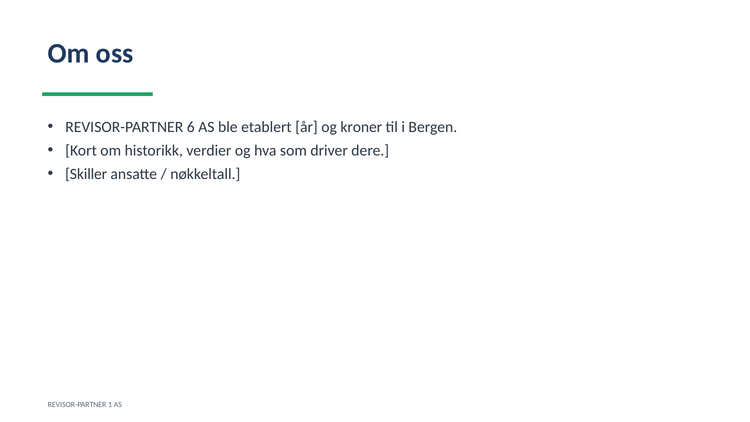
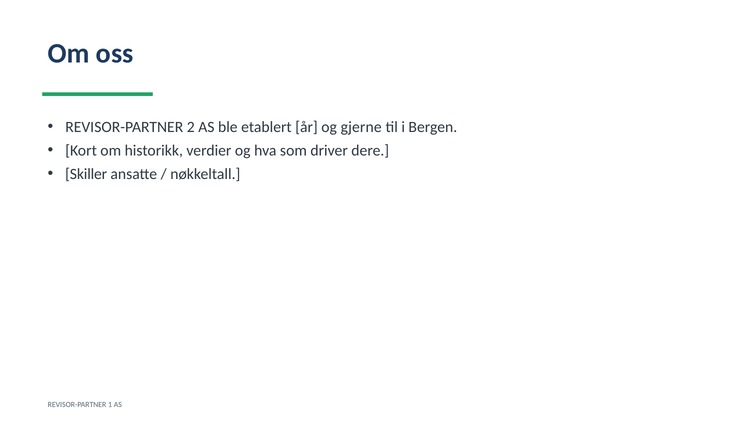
6: 6 -> 2
kroner: kroner -> gjerne
